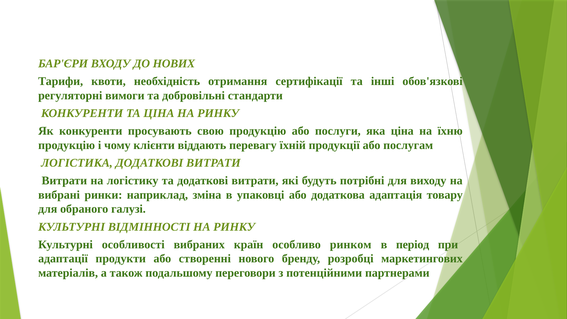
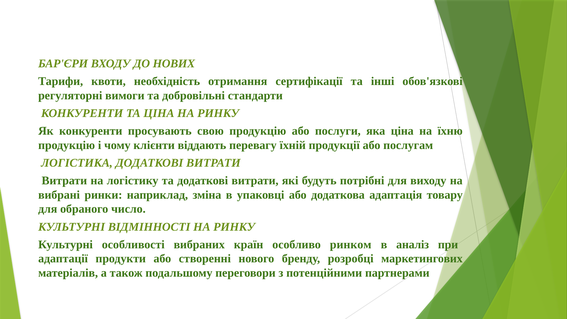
галузі: галузі -> число
період: період -> аналіз
